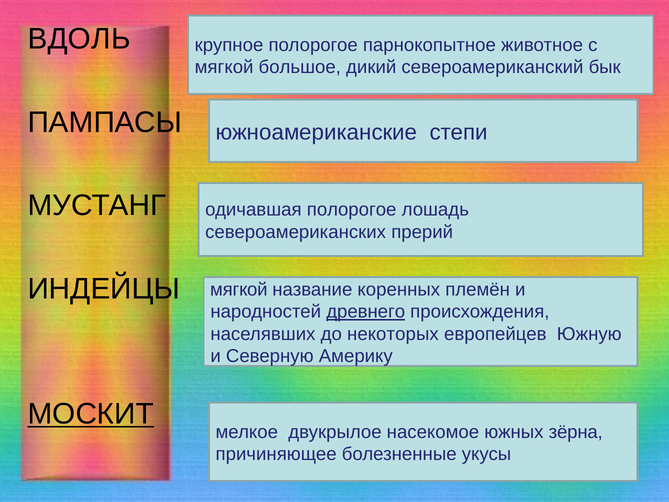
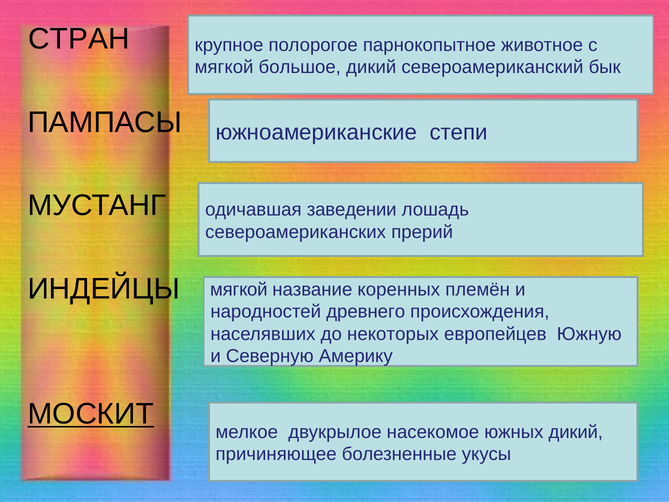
ВДОЛЬ: ВДОЛЬ -> СТРАН
одичавшая полорогое: полорогое -> заведении
древнего underline: present -> none
южных зёрна: зёрна -> дикий
